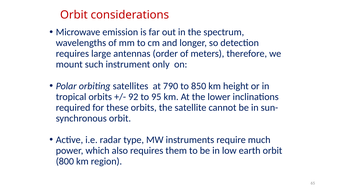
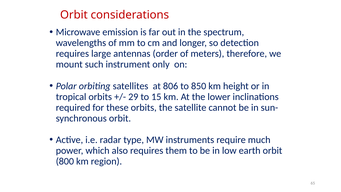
790: 790 -> 806
92: 92 -> 29
95: 95 -> 15
